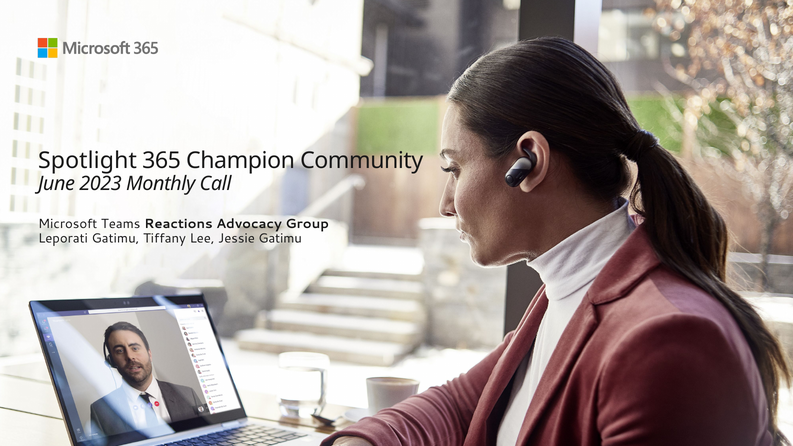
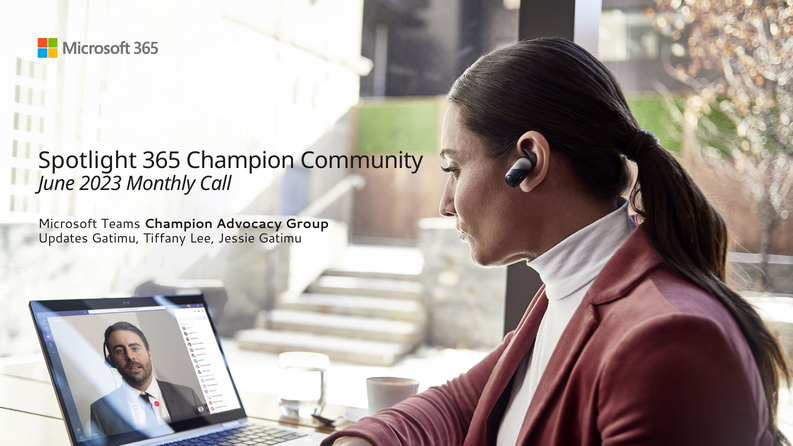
Teams Reactions: Reactions -> Champion
Leporati: Leporati -> Updates
